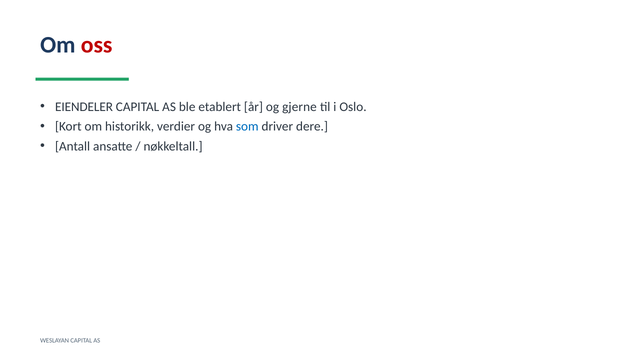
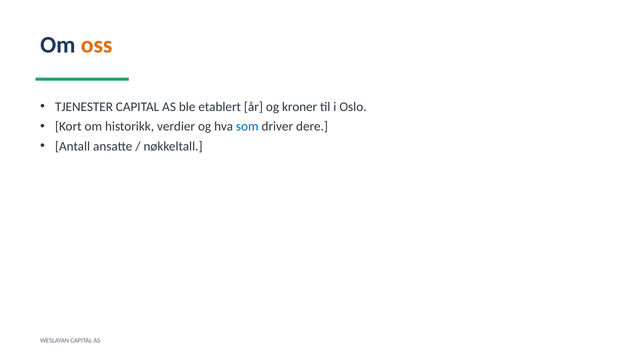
oss colour: red -> orange
EIENDELER: EIENDELER -> TJENESTER
gjerne: gjerne -> kroner
